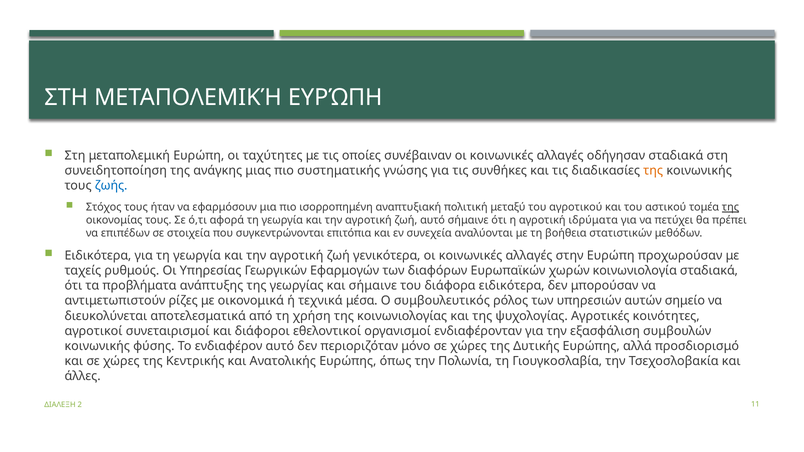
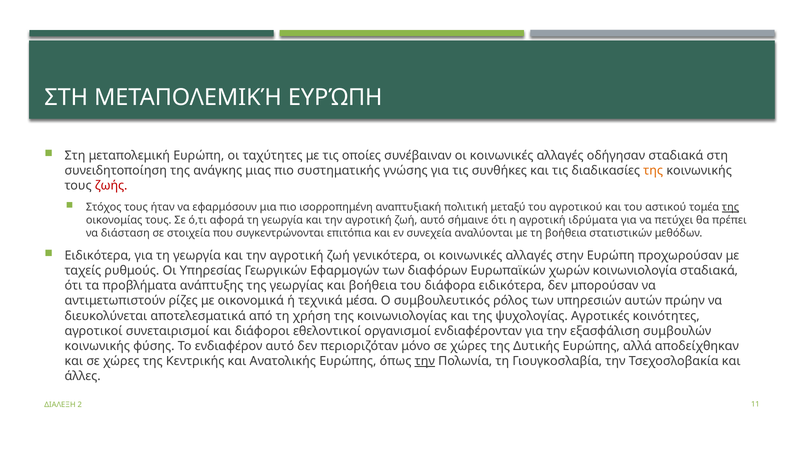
ζωής colour: blue -> red
επιπέδων: επιπέδων -> διάσταση
και σήμαινε: σήμαινε -> βοήθεια
σημείο: σημείο -> πρώην
προσδιορισμό: προσδιορισμό -> αποδείχθηκαν
την at (425, 361) underline: none -> present
